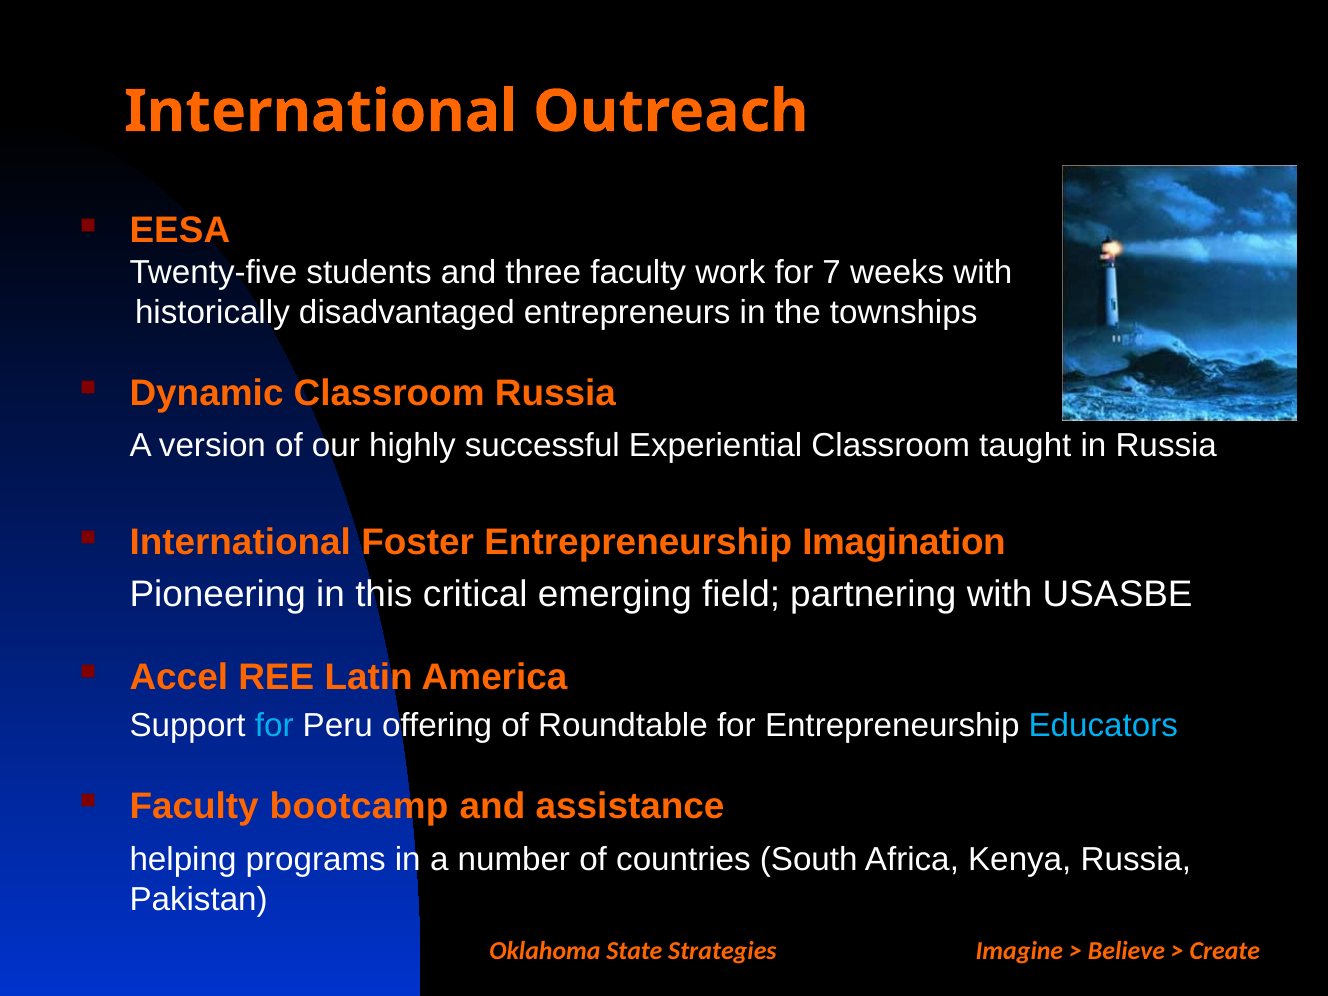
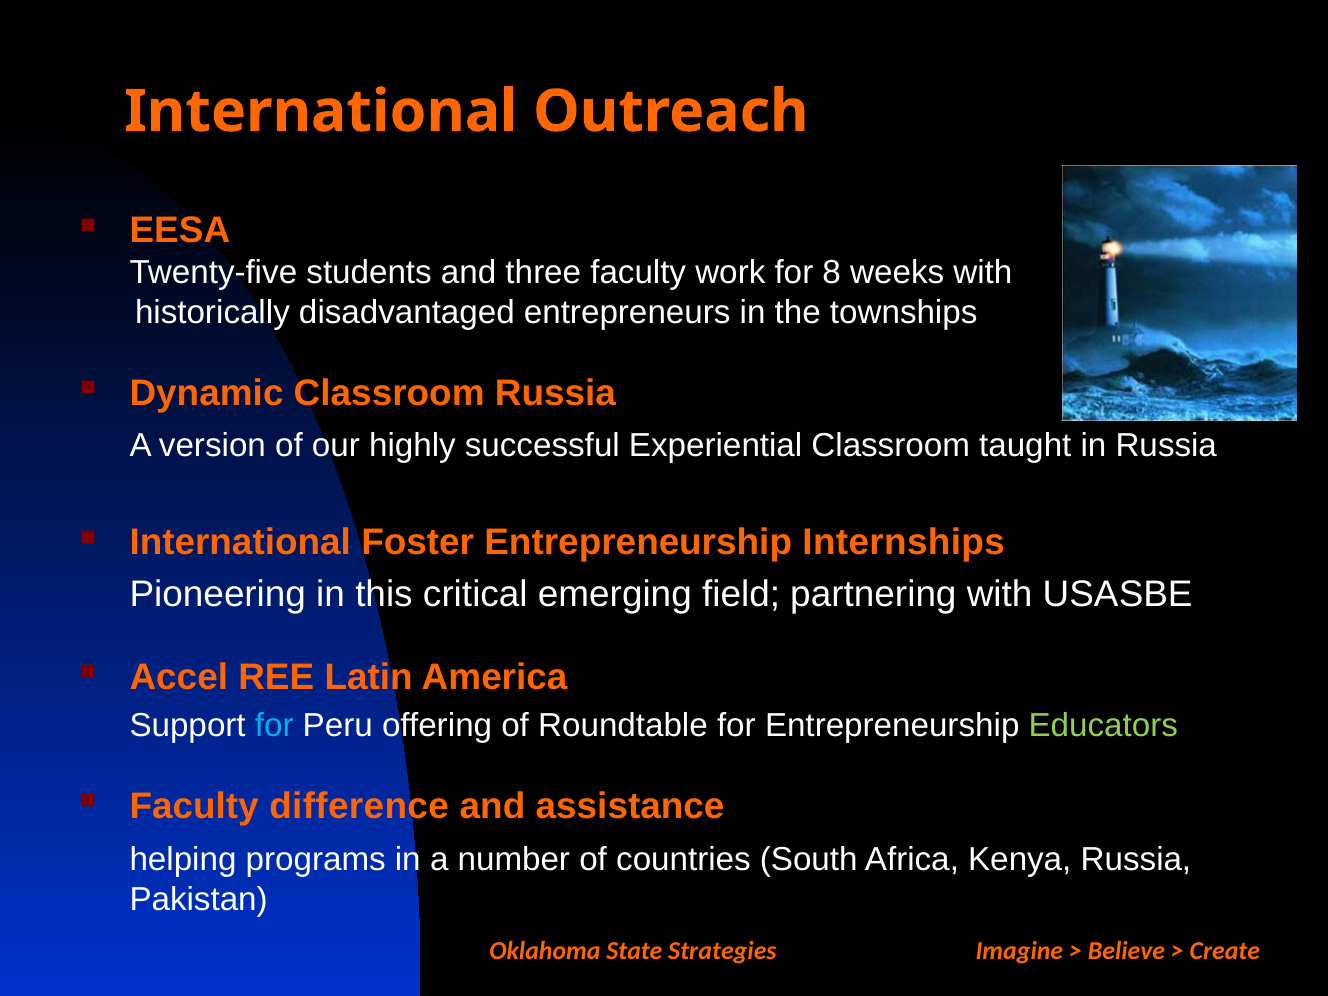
7: 7 -> 8
Imagination: Imagination -> Internships
Educators colour: light blue -> light green
bootcamp: bootcamp -> difference
